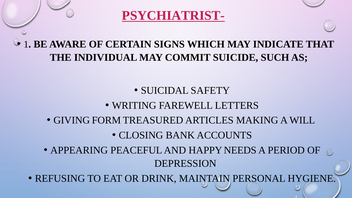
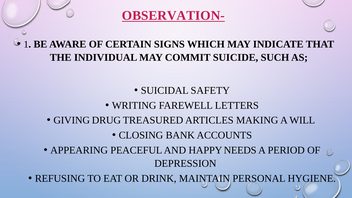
PSYCHIATRIST-: PSYCHIATRIST- -> OBSERVATION-
FORM: FORM -> DRUG
